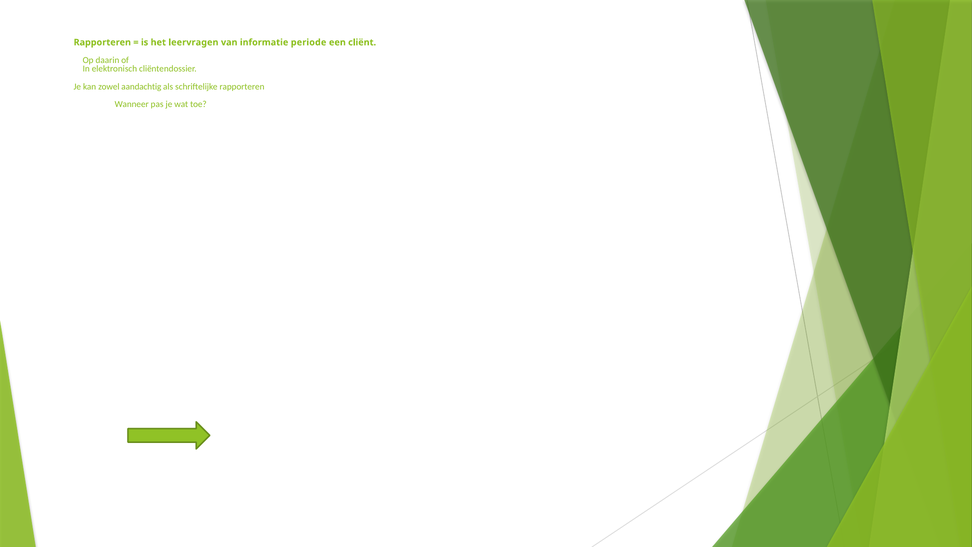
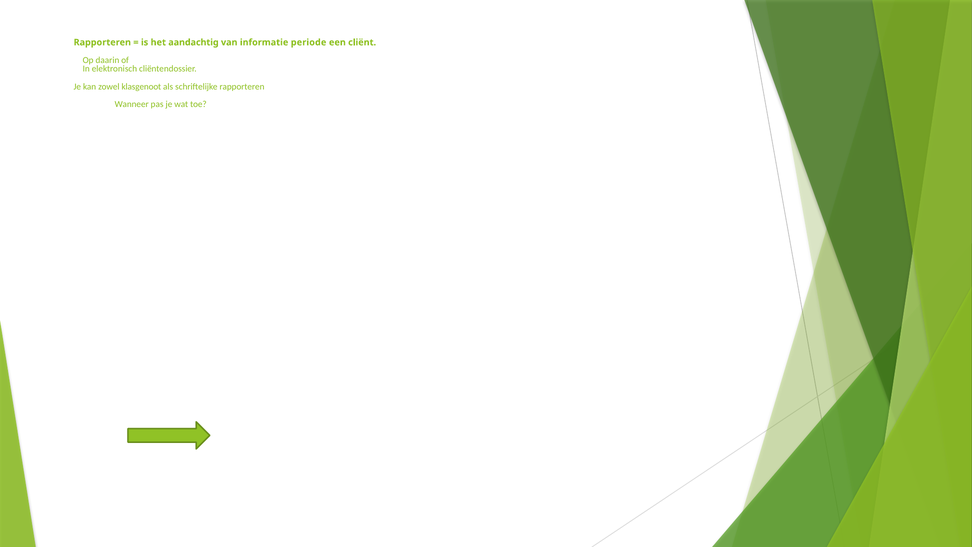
leervragen: leervragen -> aandachtig
aandachtig: aandachtig -> klasgenoot
